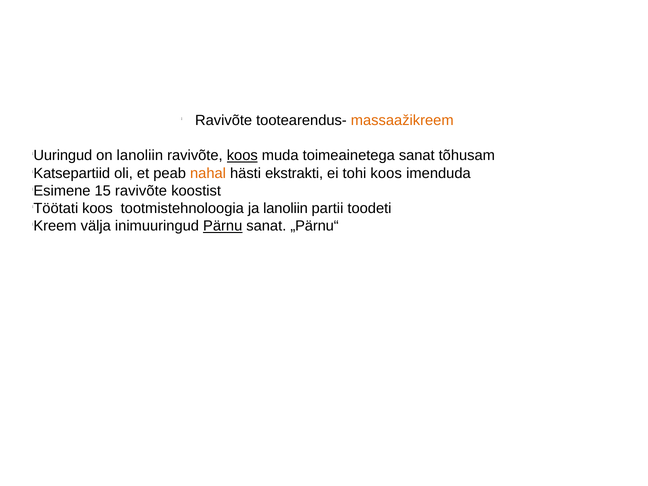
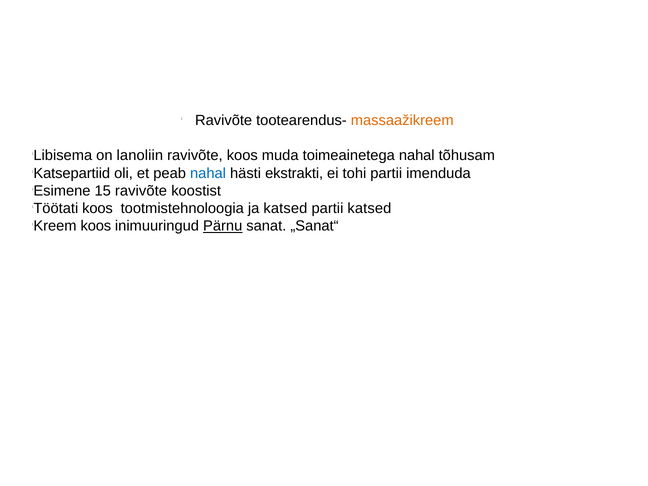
Uuringud: Uuringud -> Libisema
koos at (242, 156) underline: present -> none
toimeainetega sanat: sanat -> nahal
nahal at (208, 173) colour: orange -> blue
tohi koos: koos -> partii
ja lanoliin: lanoliin -> katsed
partii toodeti: toodeti -> katsed
Kreem välja: välja -> koos
„Pärnu“: „Pärnu“ -> „Sanat“
